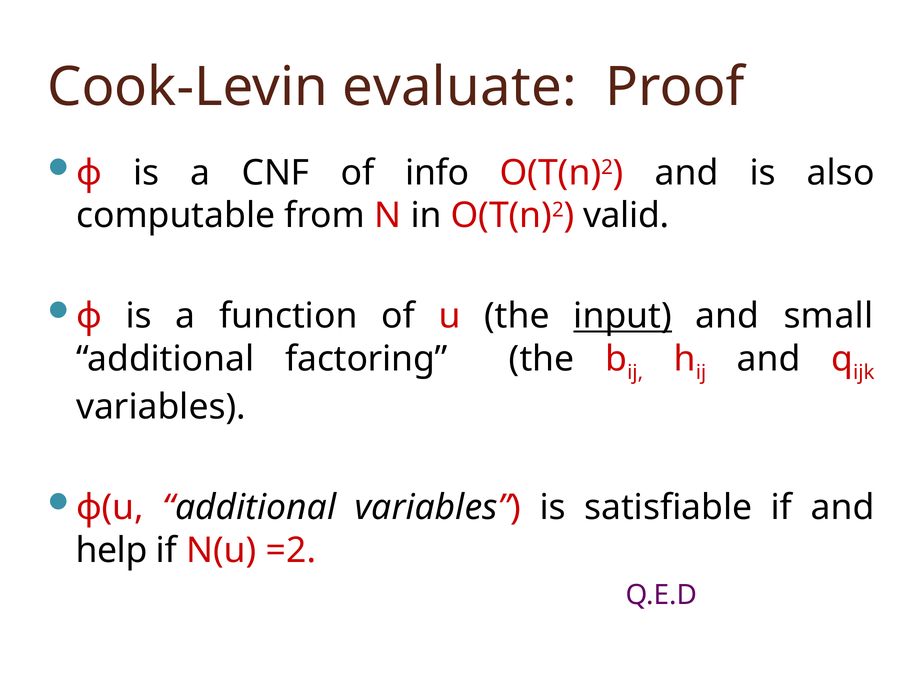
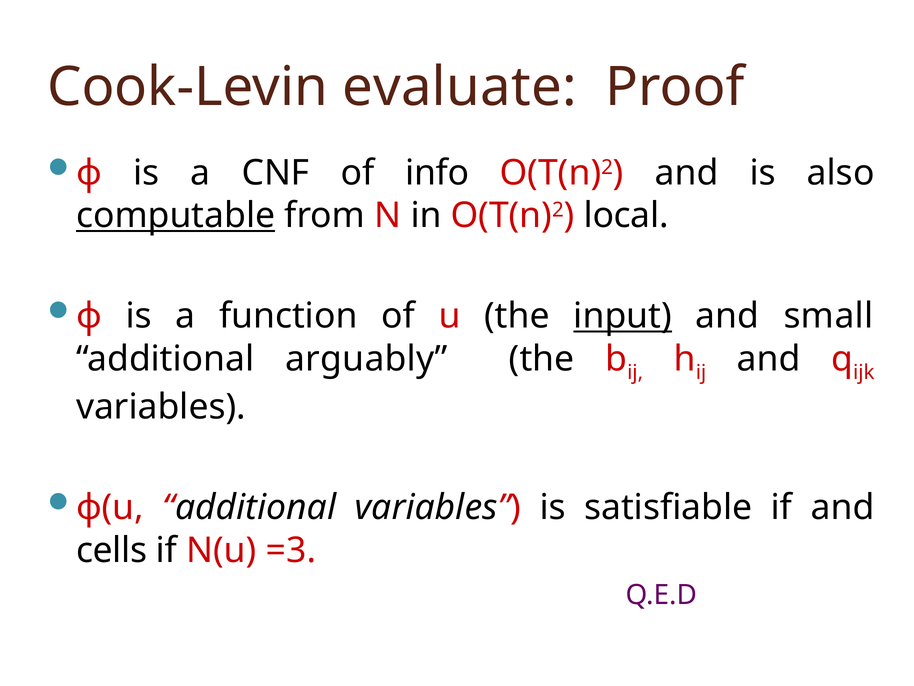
computable underline: none -> present
valid: valid -> local
factoring: factoring -> arguably
help: help -> cells
=2: =2 -> =3
